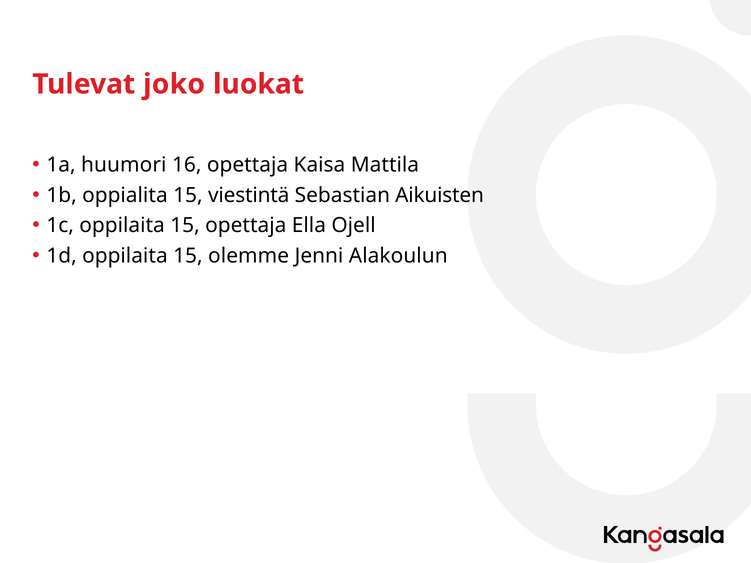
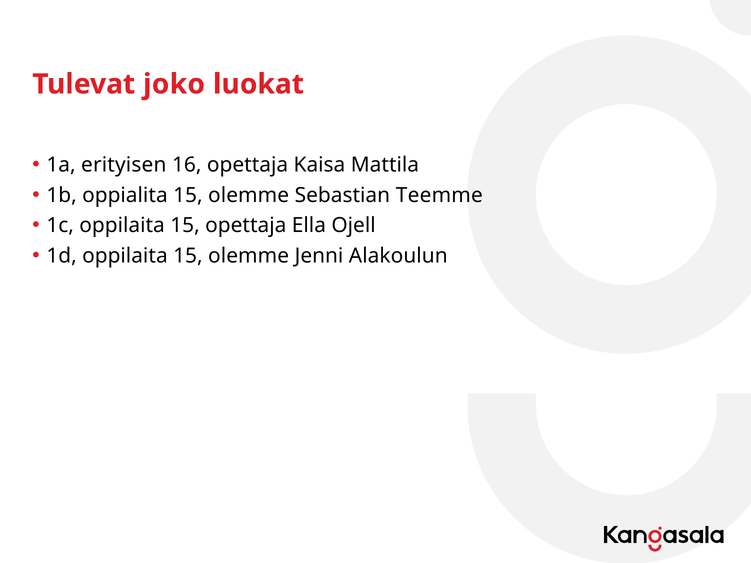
huumori: huumori -> erityisen
oppialita 15 viestintä: viestintä -> olemme
Aikuisten: Aikuisten -> Teemme
